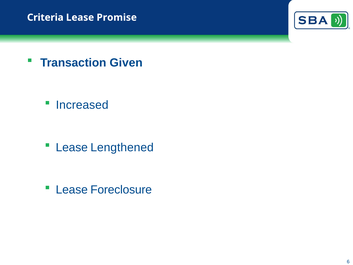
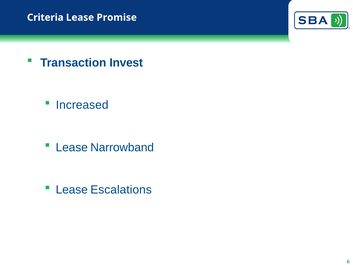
Given: Given -> Invest
Lengthened: Lengthened -> Narrowband
Foreclosure: Foreclosure -> Escalations
